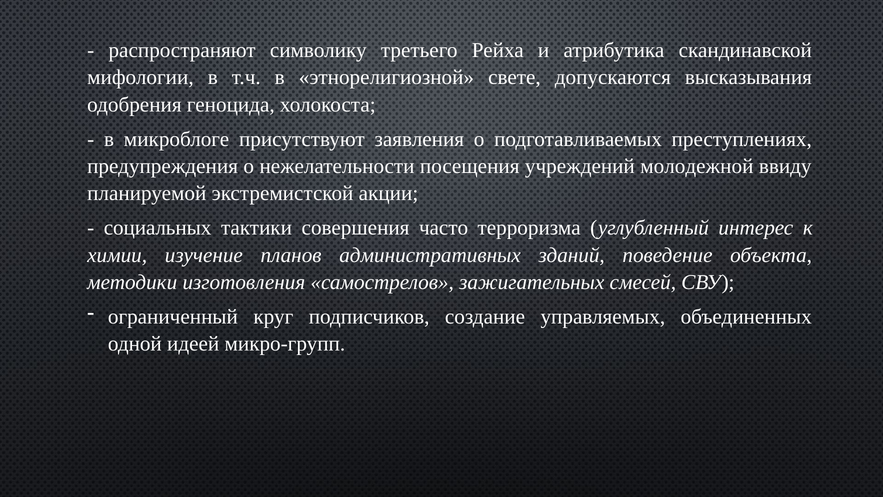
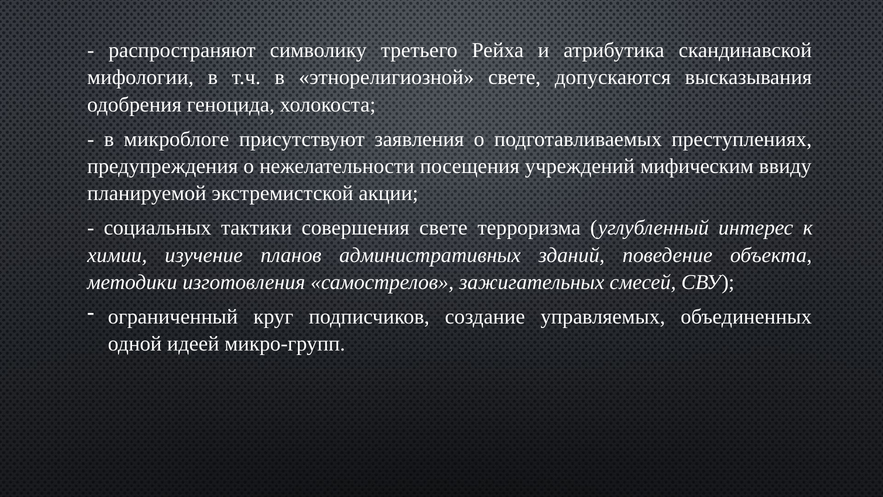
молодежной: молодежной -> мифическим
совершения часто: часто -> свете
